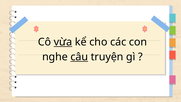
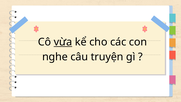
câu underline: present -> none
